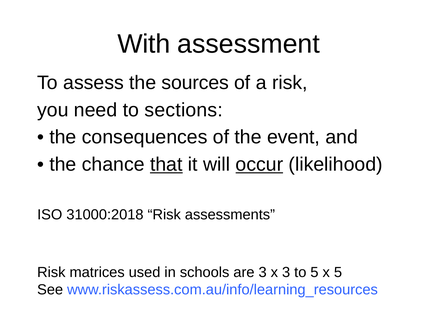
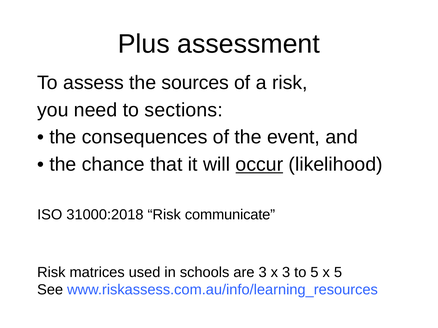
With: With -> Plus
that underline: present -> none
assessments: assessments -> communicate
